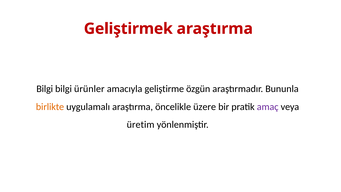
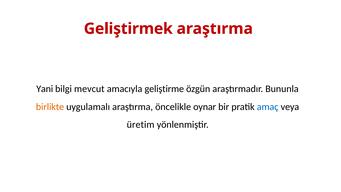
Bilgi at (45, 89): Bilgi -> Yani
ürünler: ürünler -> mevcut
üzere: üzere -> oynar
amaç colour: purple -> blue
